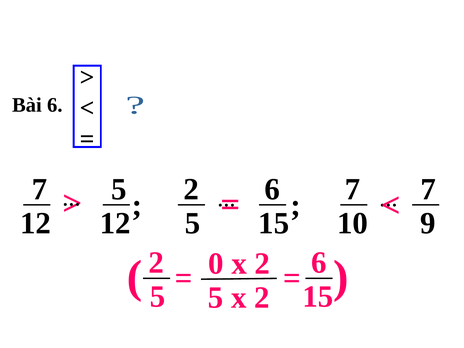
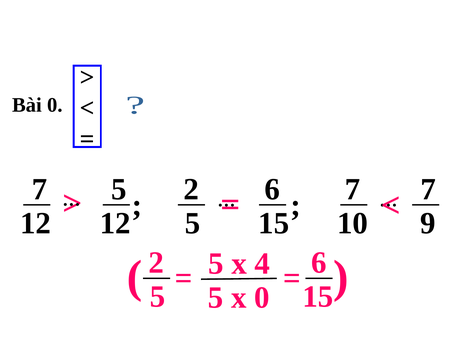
Bài 6: 6 -> 0
0 at (216, 264): 0 -> 5
2 at (262, 264): 2 -> 4
5 x 2: 2 -> 0
